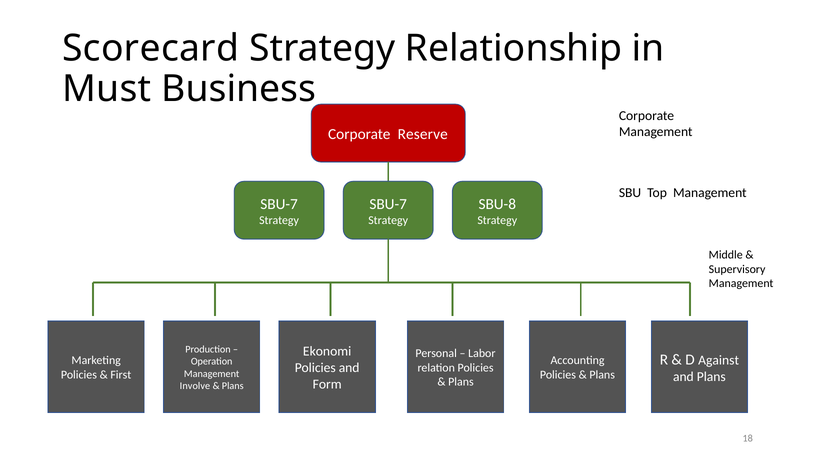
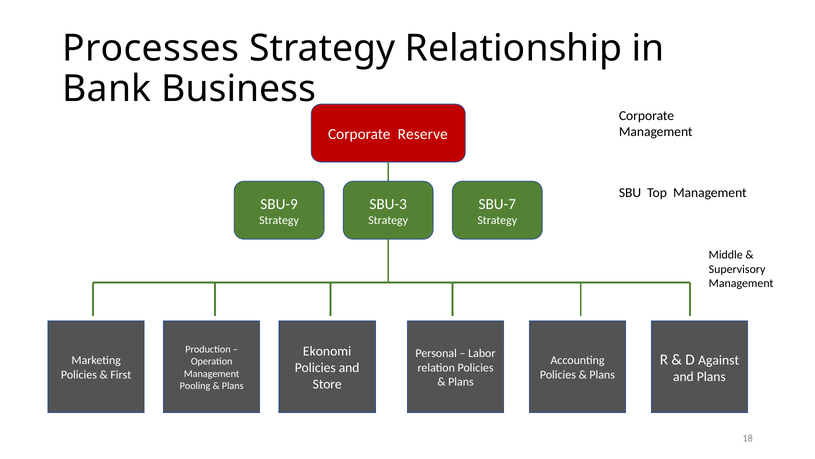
Scorecard: Scorecard -> Processes
Must: Must -> Bank
SBU-7 at (279, 204): SBU-7 -> SBU-9
SBU-7 at (388, 204): SBU-7 -> SBU-3
SBU-8: SBU-8 -> SBU-7
Form: Form -> Store
Involve: Involve -> Pooling
